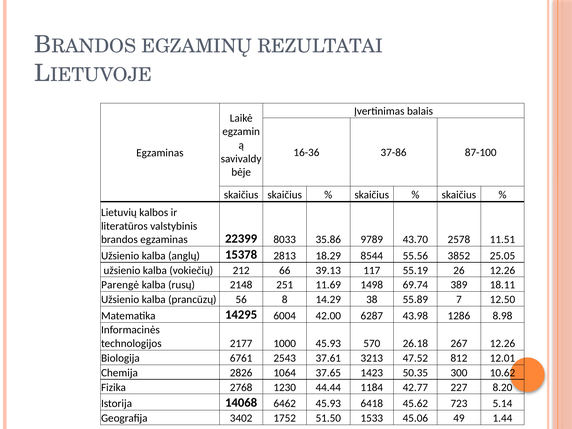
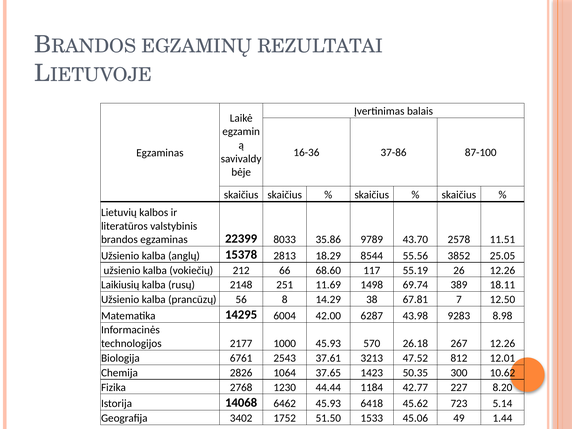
39.13: 39.13 -> 68.60
Parengė: Parengė -> Laikiusių
55.89: 55.89 -> 67.81
1286: 1286 -> 9283
